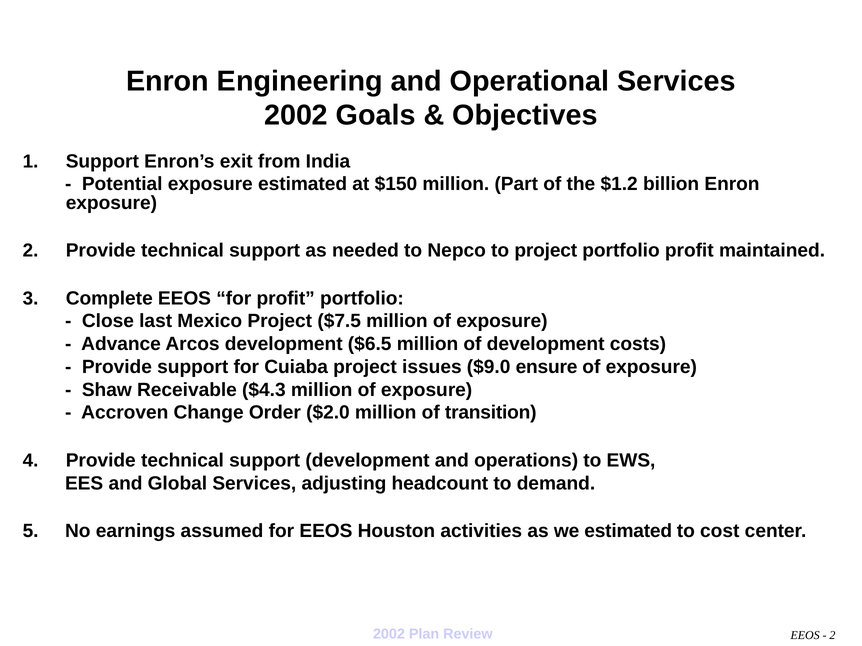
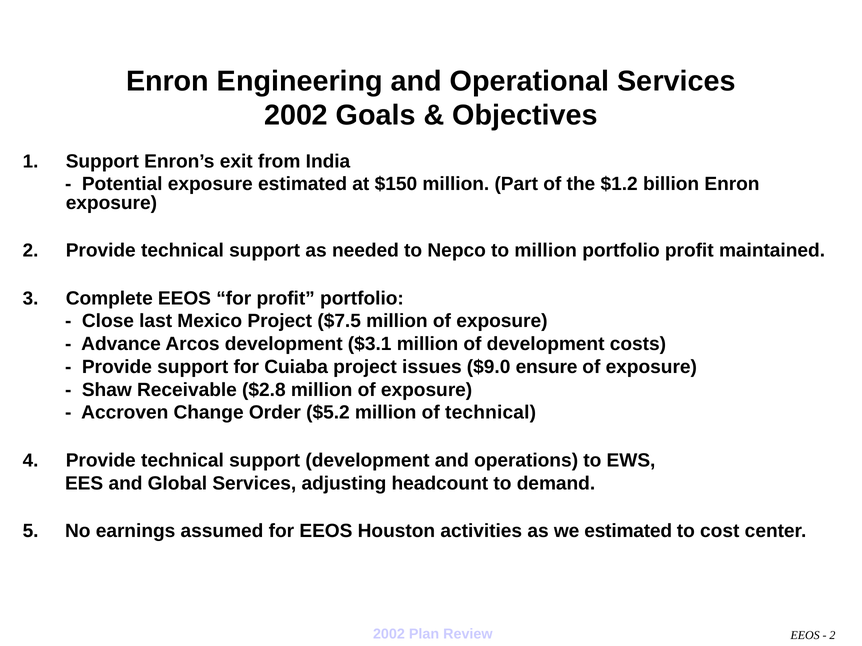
to project: project -> million
$6.5: $6.5 -> $3.1
$4.3: $4.3 -> $2.8
$2.0: $2.0 -> $5.2
of transition: transition -> technical
